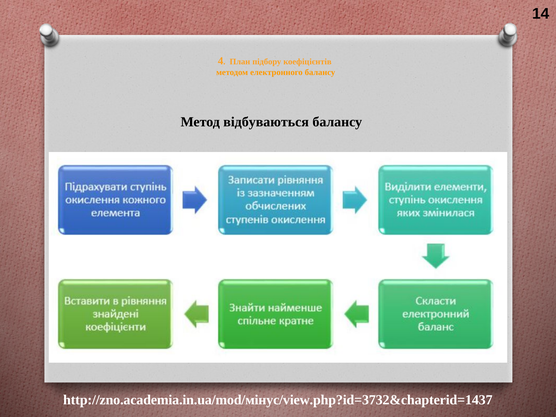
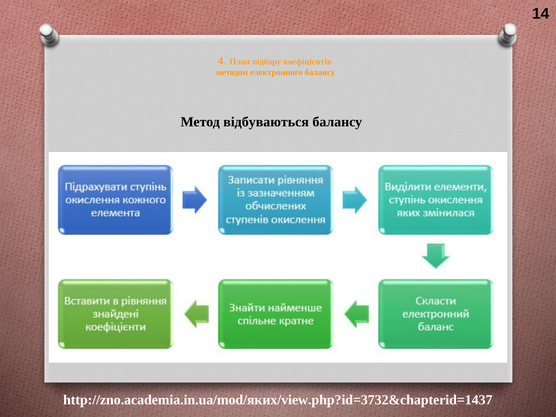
http://zno.academia.in.ua/mod/мінус/view.php?id=3732&chapterid=1437: http://zno.academia.in.ua/mod/мінус/view.php?id=3732&chapterid=1437 -> http://zno.academia.in.ua/mod/яких/view.php?id=3732&chapterid=1437
